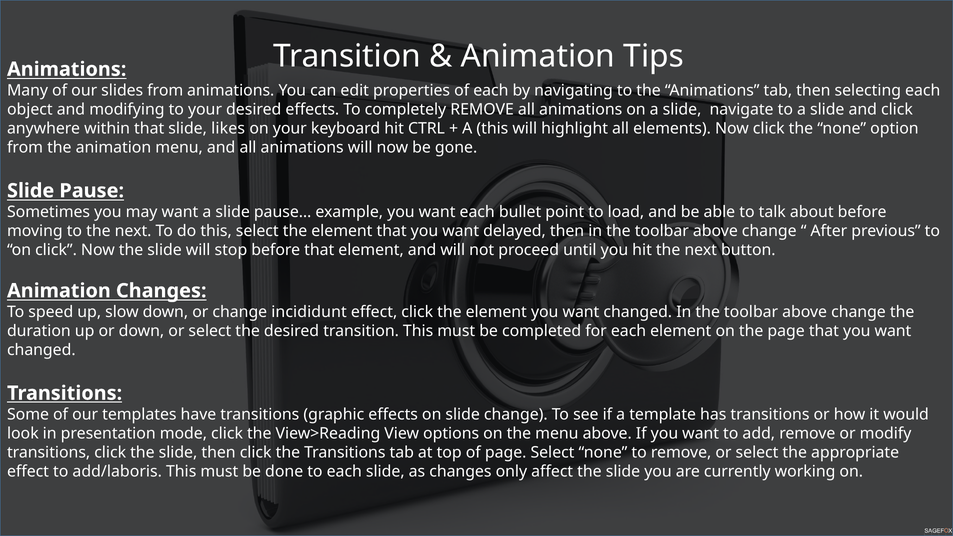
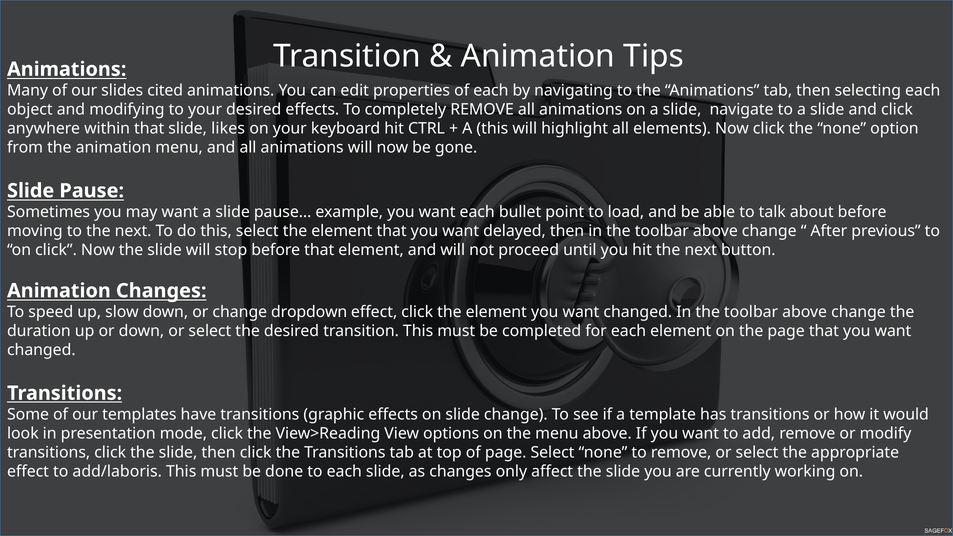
slides from: from -> cited
incididunt: incididunt -> dropdown
